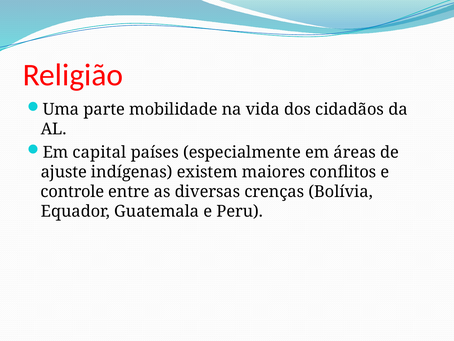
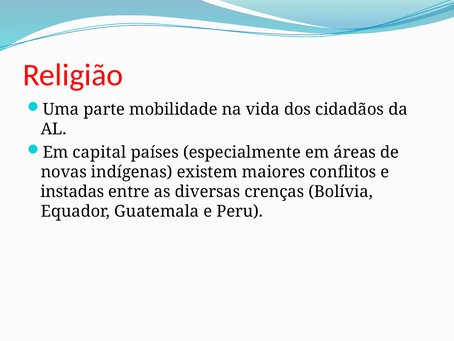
ajuste: ajuste -> novas
controle: controle -> instadas
